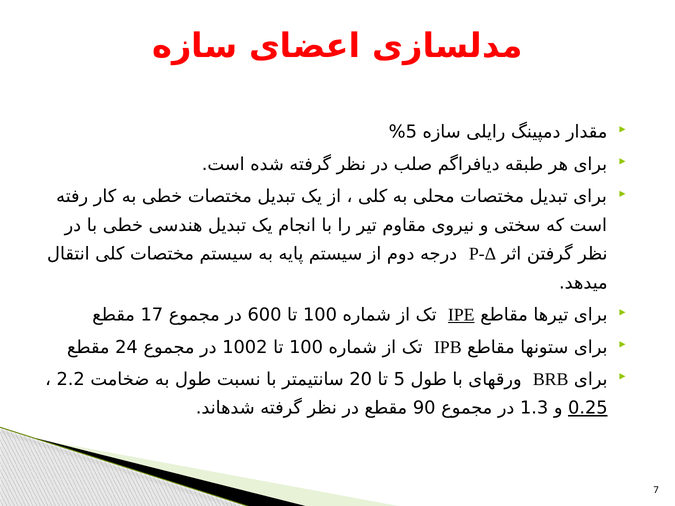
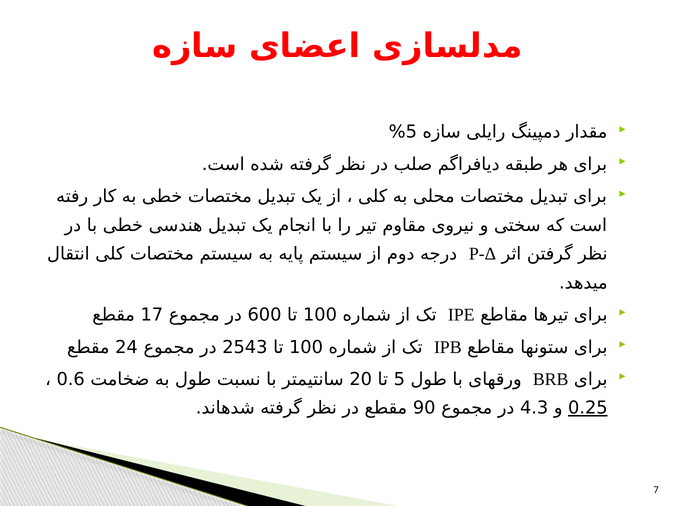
IPE underline: present -> none
1002: 1002 -> 2543
2.2: 2.2 -> 0.6
1.3: 1.3 -> 4.3
